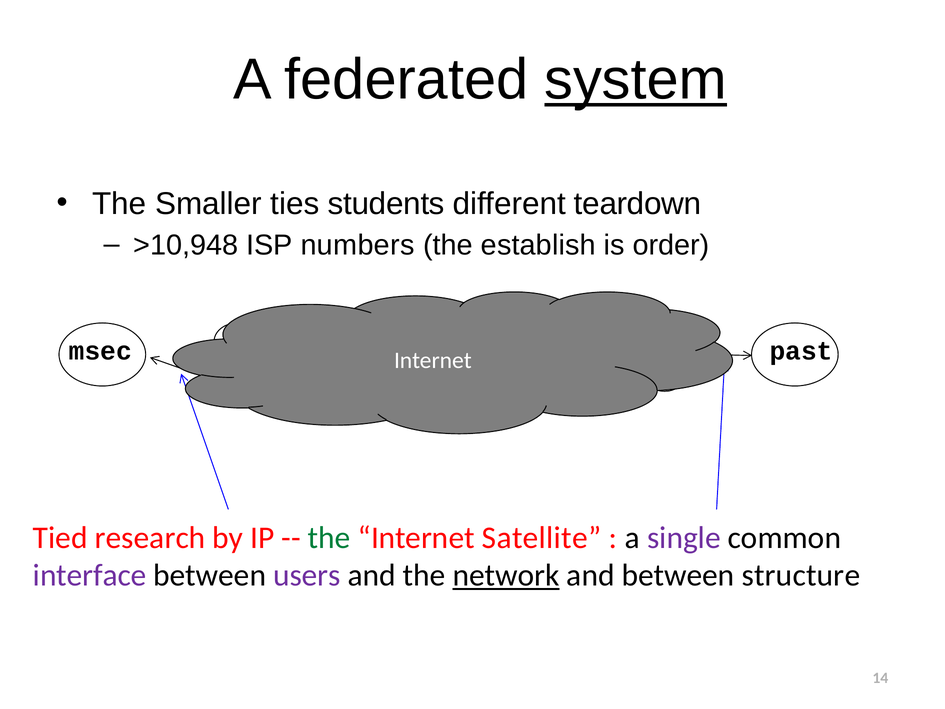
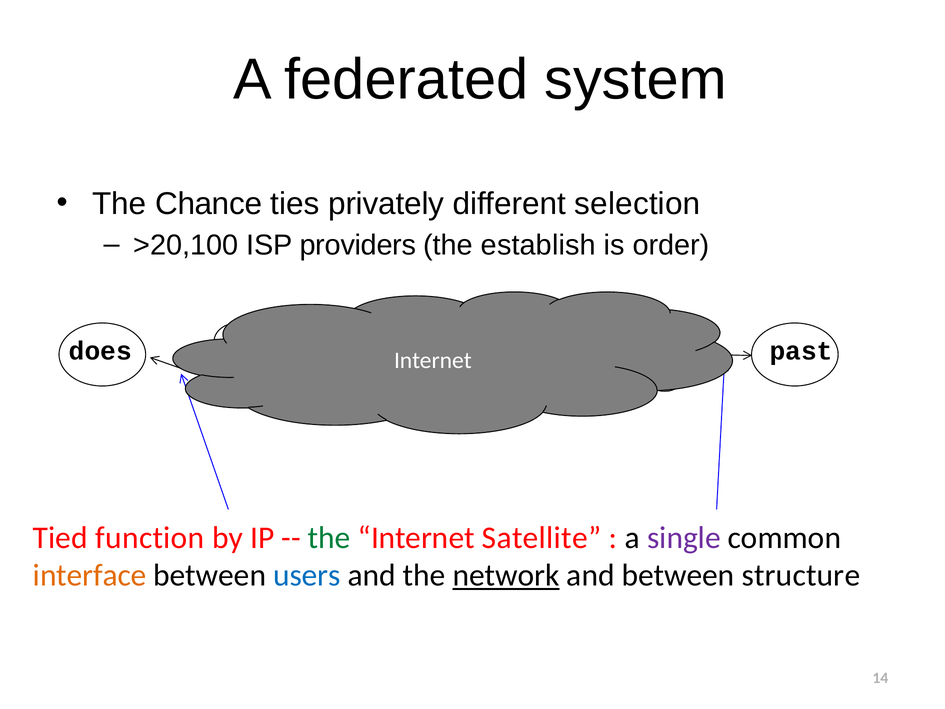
system underline: present -> none
Smaller: Smaller -> Chance
students: students -> privately
teardown: teardown -> selection
>10,948: >10,948 -> >20,100
numbers: numbers -> providers
msec: msec -> does
research: research -> function
interface colour: purple -> orange
users colour: purple -> blue
